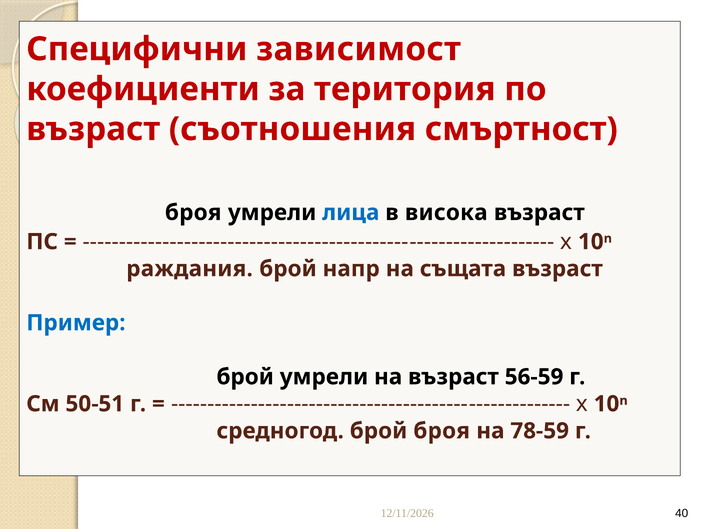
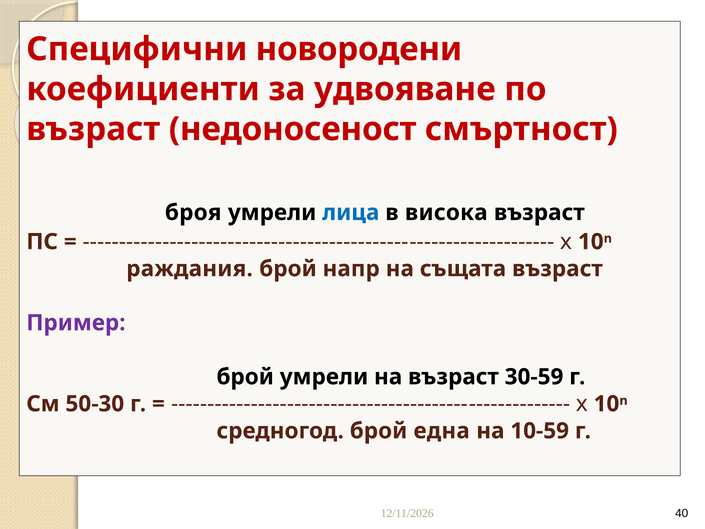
зависимост: зависимост -> новородени
територия: територия -> удвояване
съотношения: съотношения -> недоносеност
Пример colour: blue -> purple
56-59: 56-59 -> 30-59
50-51: 50-51 -> 50-30
брой броя: броя -> една
78-59: 78-59 -> 10-59
